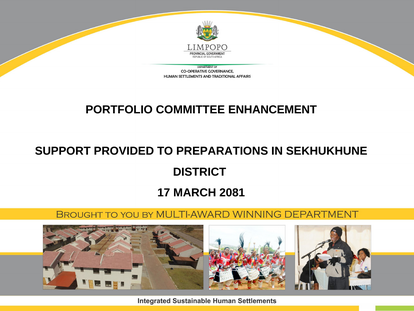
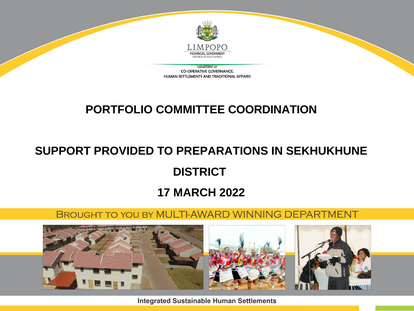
ENHANCEMENT: ENHANCEMENT -> COORDINATION
2081: 2081 -> 2022
